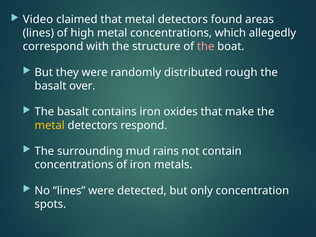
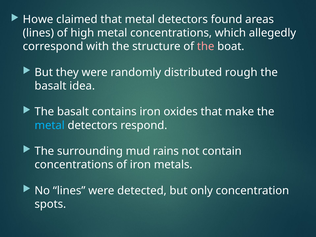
Video: Video -> Howe
over: over -> idea
metal at (50, 125) colour: yellow -> light blue
